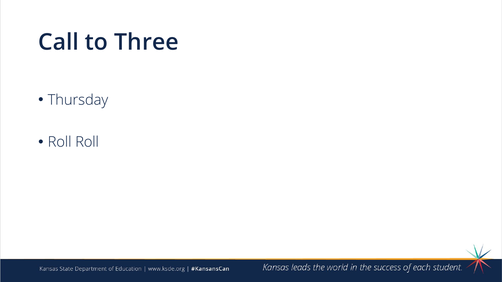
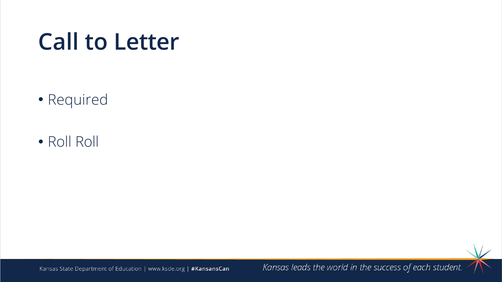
Three: Three -> Letter
Thursday: Thursday -> Required
